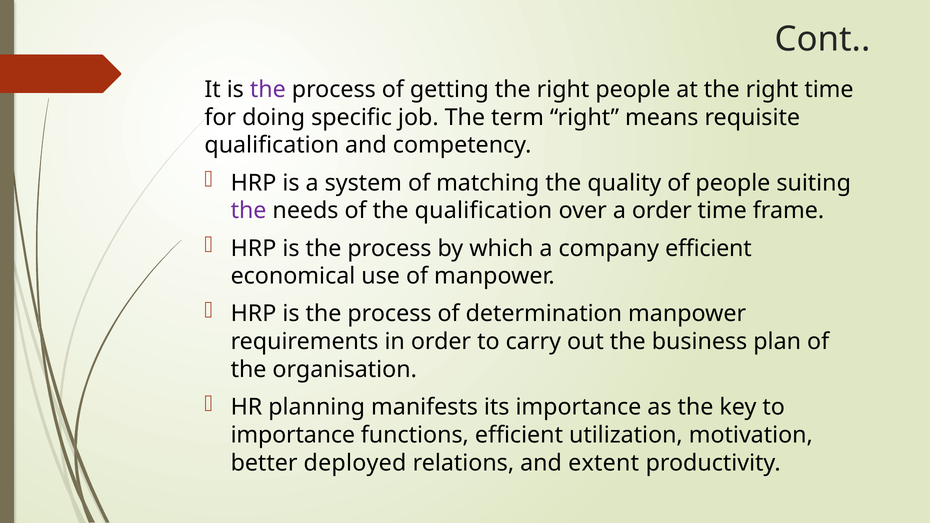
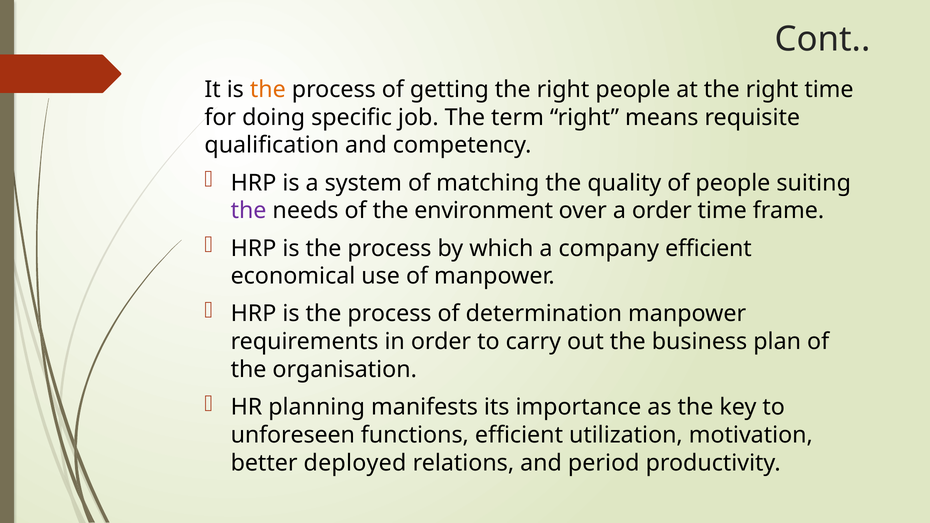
the at (268, 90) colour: purple -> orange
the qualification: qualification -> environment
importance at (293, 435): importance -> unforeseen
extent: extent -> period
